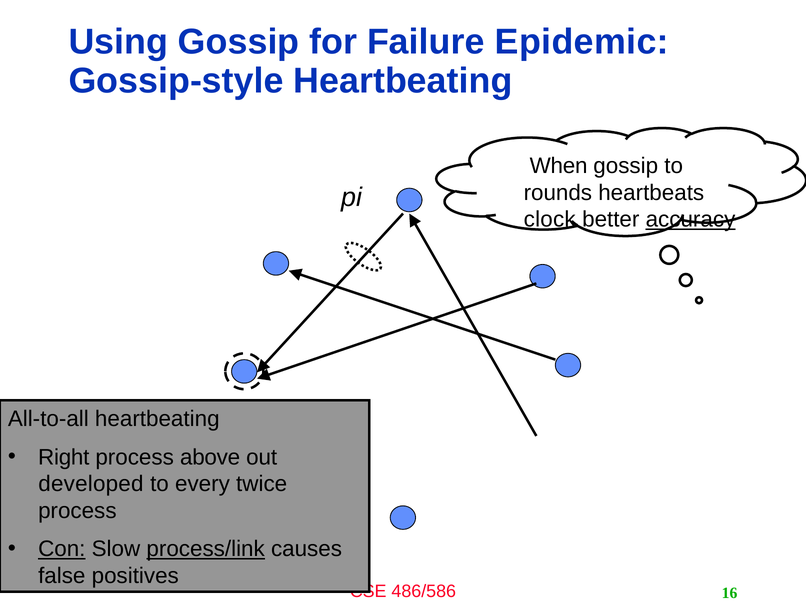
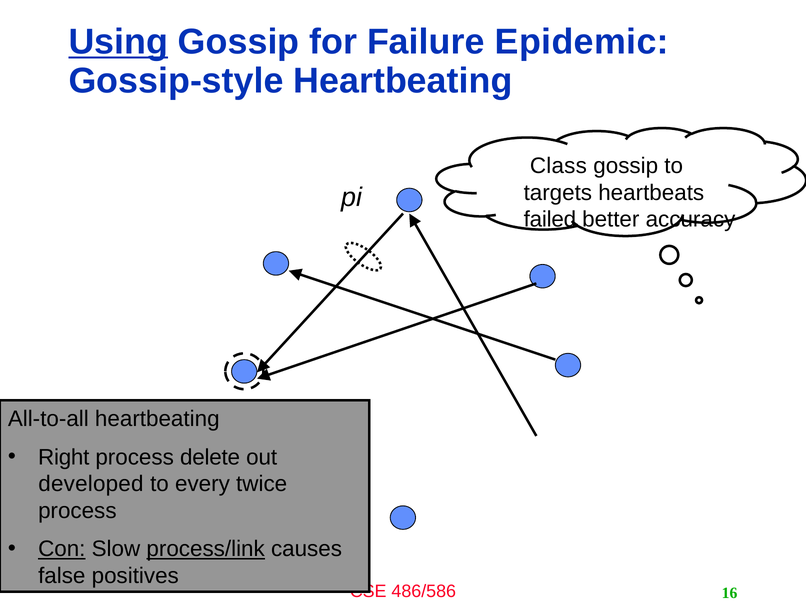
Using underline: none -> present
When: When -> Class
rounds: rounds -> targets
clock: clock -> failed
accuracy underline: present -> none
above: above -> delete
